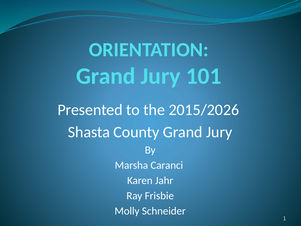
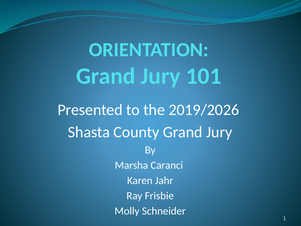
2015/2026: 2015/2026 -> 2019/2026
